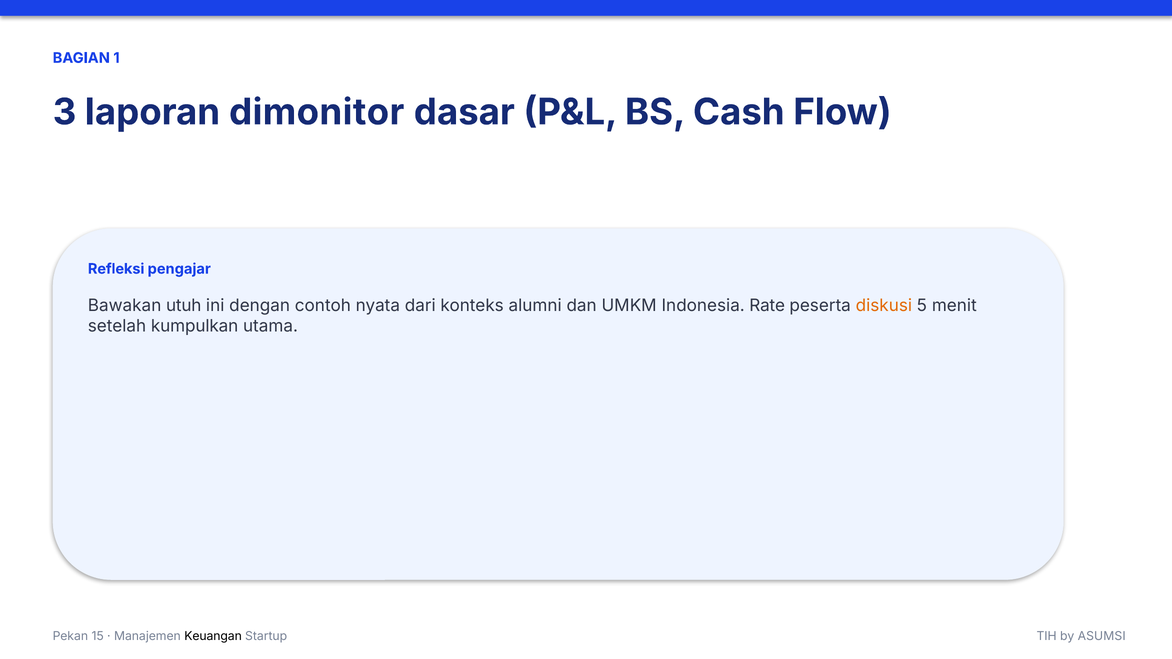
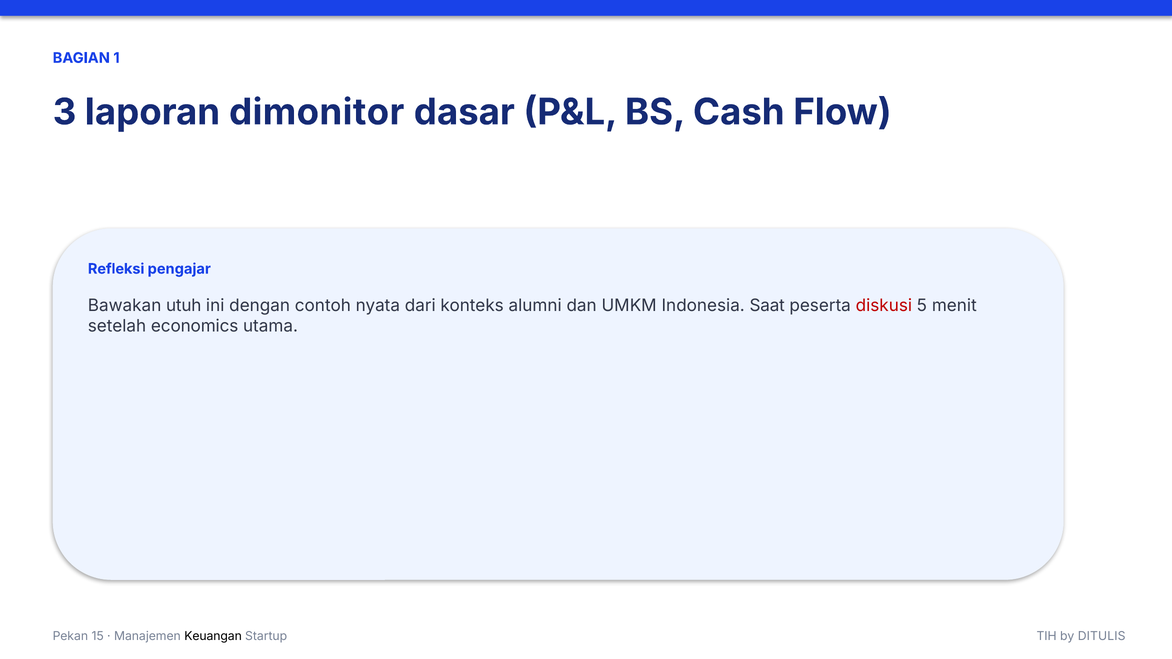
Rate: Rate -> Saat
diskusi colour: orange -> red
kumpulkan: kumpulkan -> economics
ASUMSI: ASUMSI -> DITULIS
